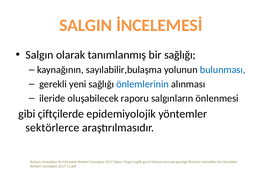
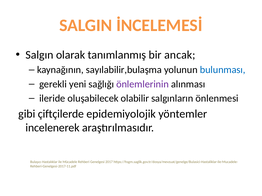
bir sağlığı: sağlığı -> ancak
önlemlerinin colour: blue -> purple
raporu: raporu -> olabilir
sektörlerce: sektörlerce -> incelenerek
